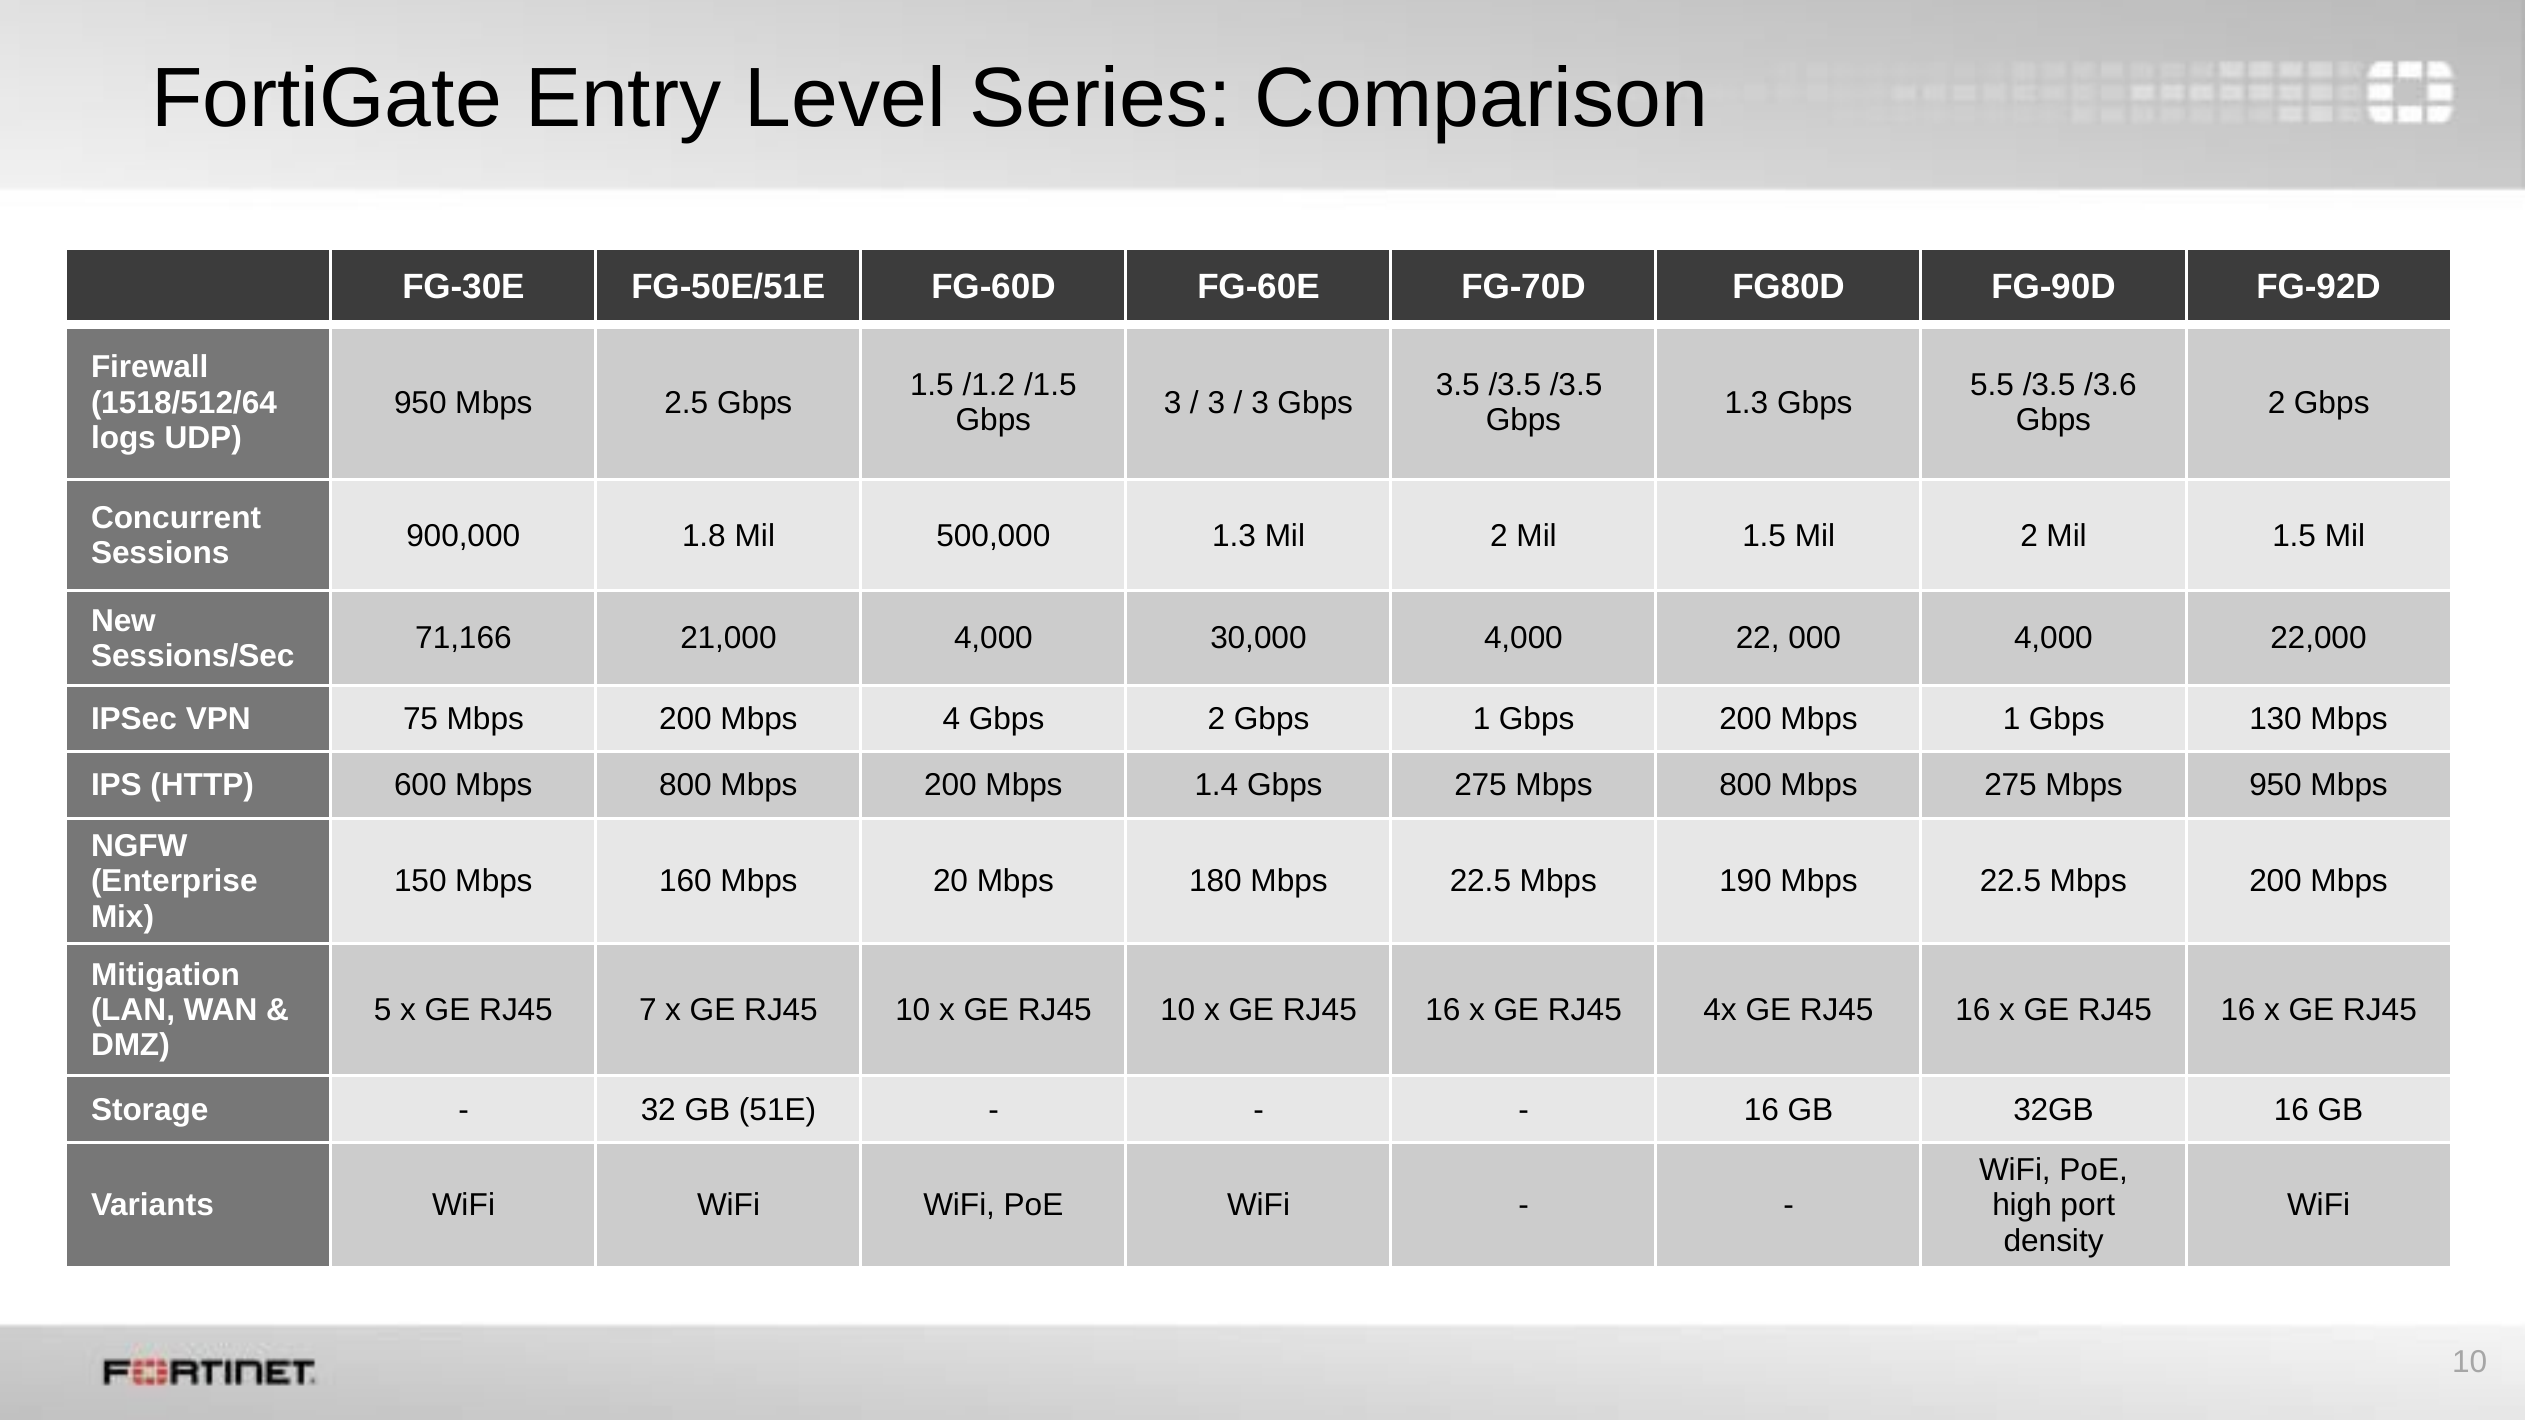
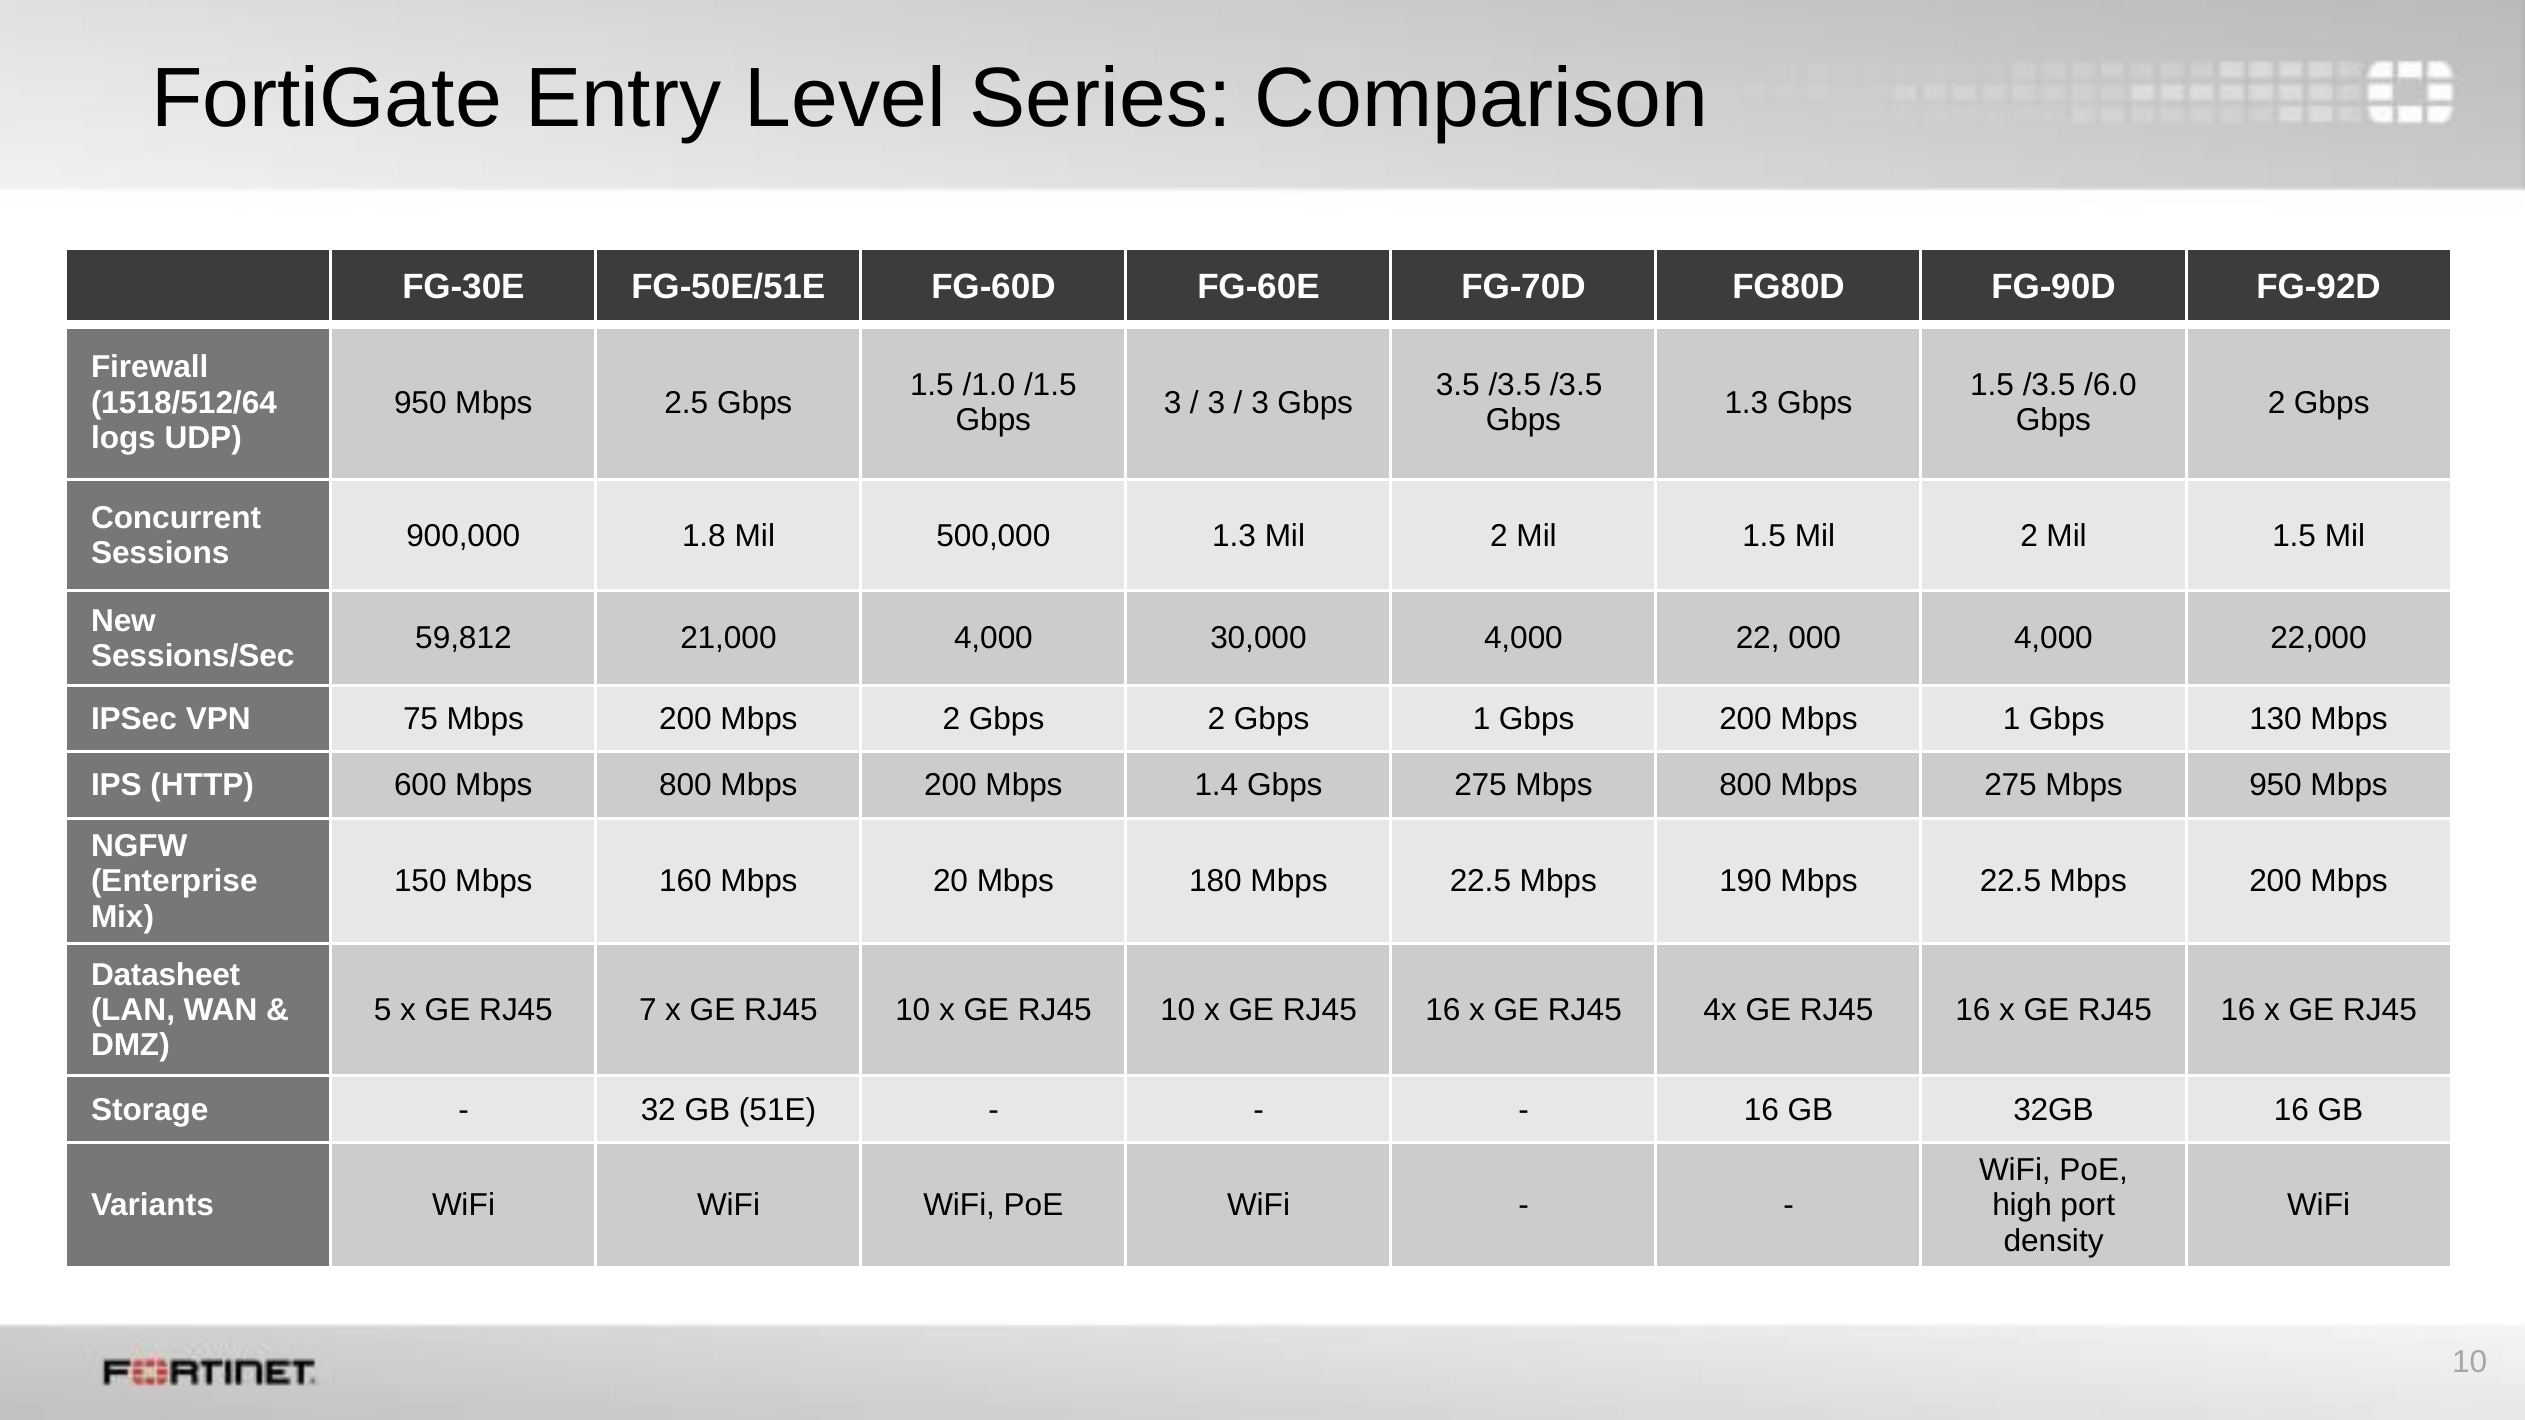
/1.2: /1.2 -> /1.0
5.5 at (1992, 385): 5.5 -> 1.5
/3.6: /3.6 -> /6.0
71,166: 71,166 -> 59,812
Mbps 4: 4 -> 2
Mitigation: Mitigation -> Datasheet
